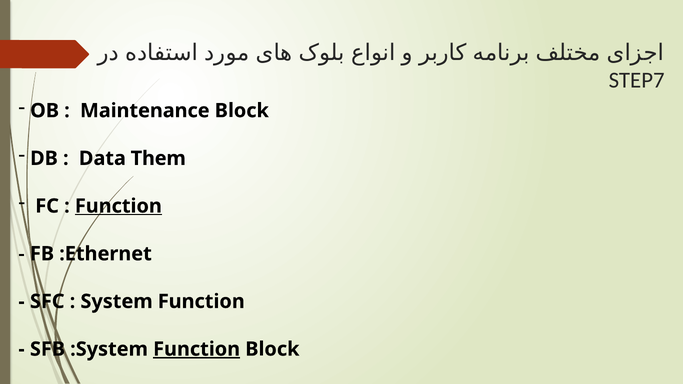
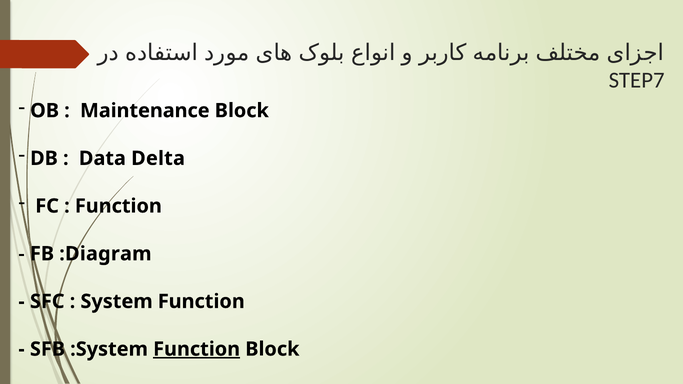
Them: Them -> Delta
Function at (118, 206) underline: present -> none
:Ethernet: :Ethernet -> :Diagram
